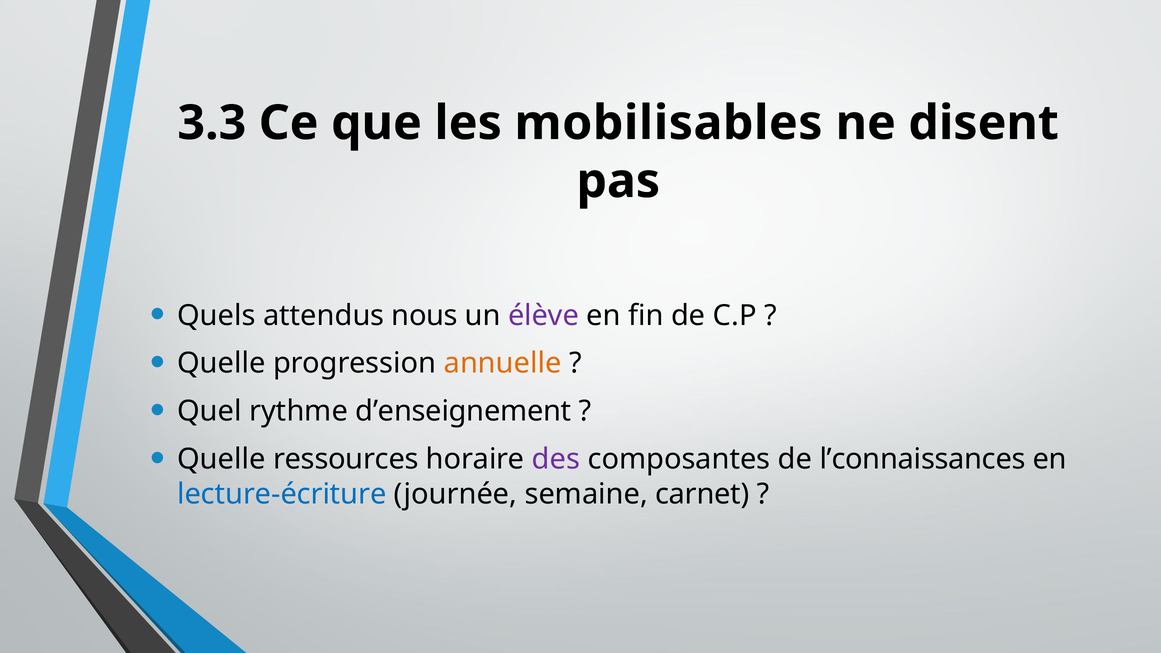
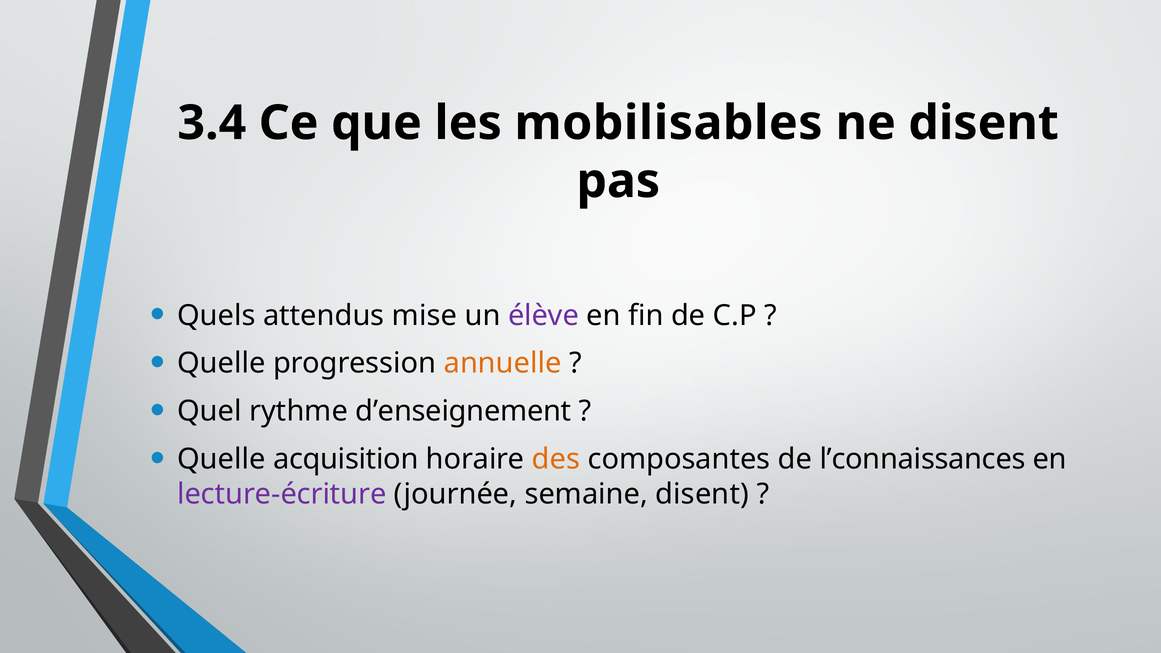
3.3: 3.3 -> 3.4
nous: nous -> mise
ressources: ressources -> acquisition
des colour: purple -> orange
lecture-écriture colour: blue -> purple
semaine carnet: carnet -> disent
